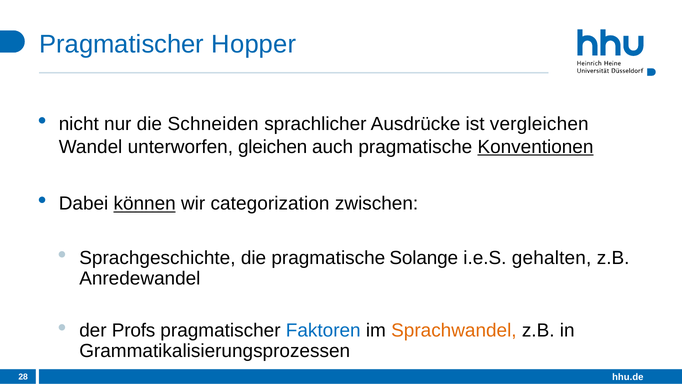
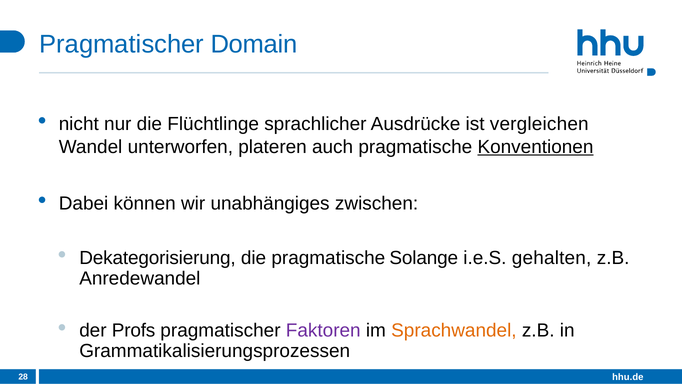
Hopper: Hopper -> Domain
Schneiden: Schneiden -> Flüchtlinge
gleichen: gleichen -> plateren
können underline: present -> none
categorization: categorization -> unabhängiges
Sprachgeschichte: Sprachgeschichte -> Dekategorisierung
Faktoren colour: blue -> purple
